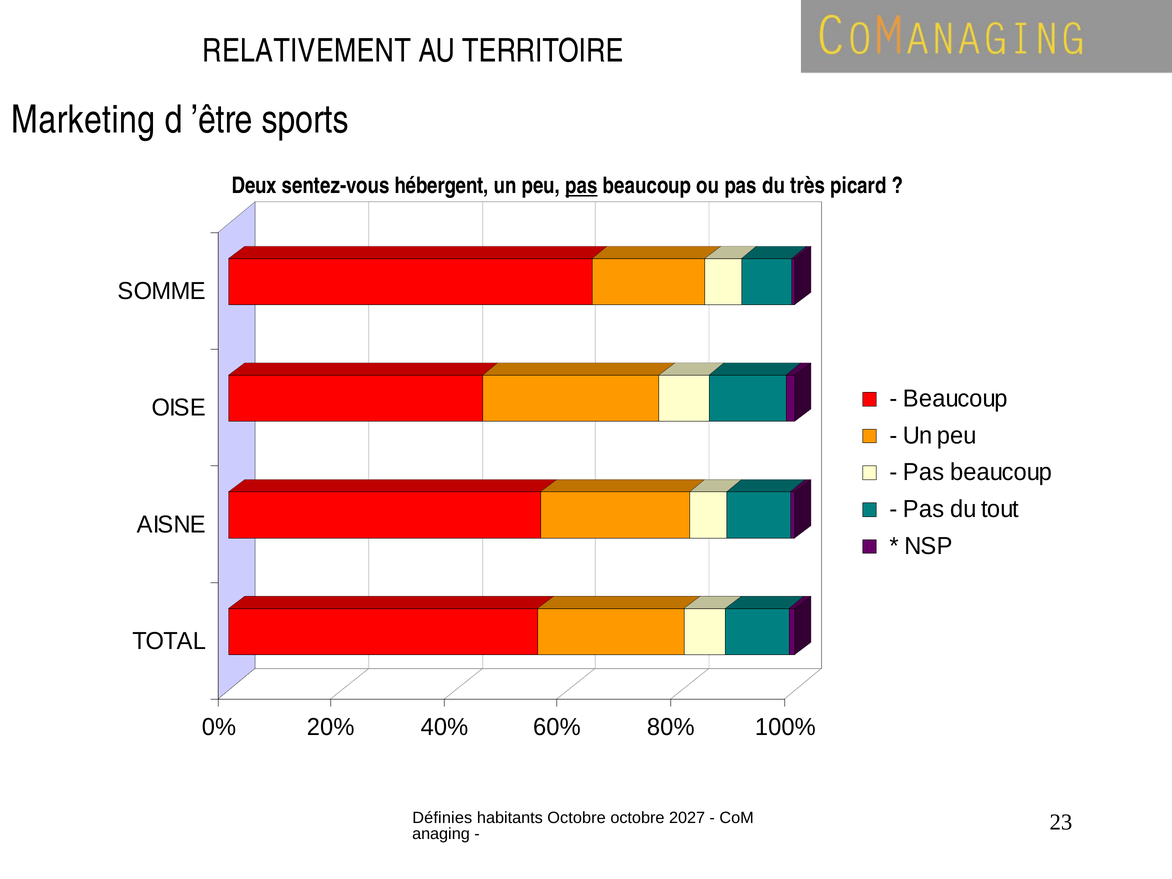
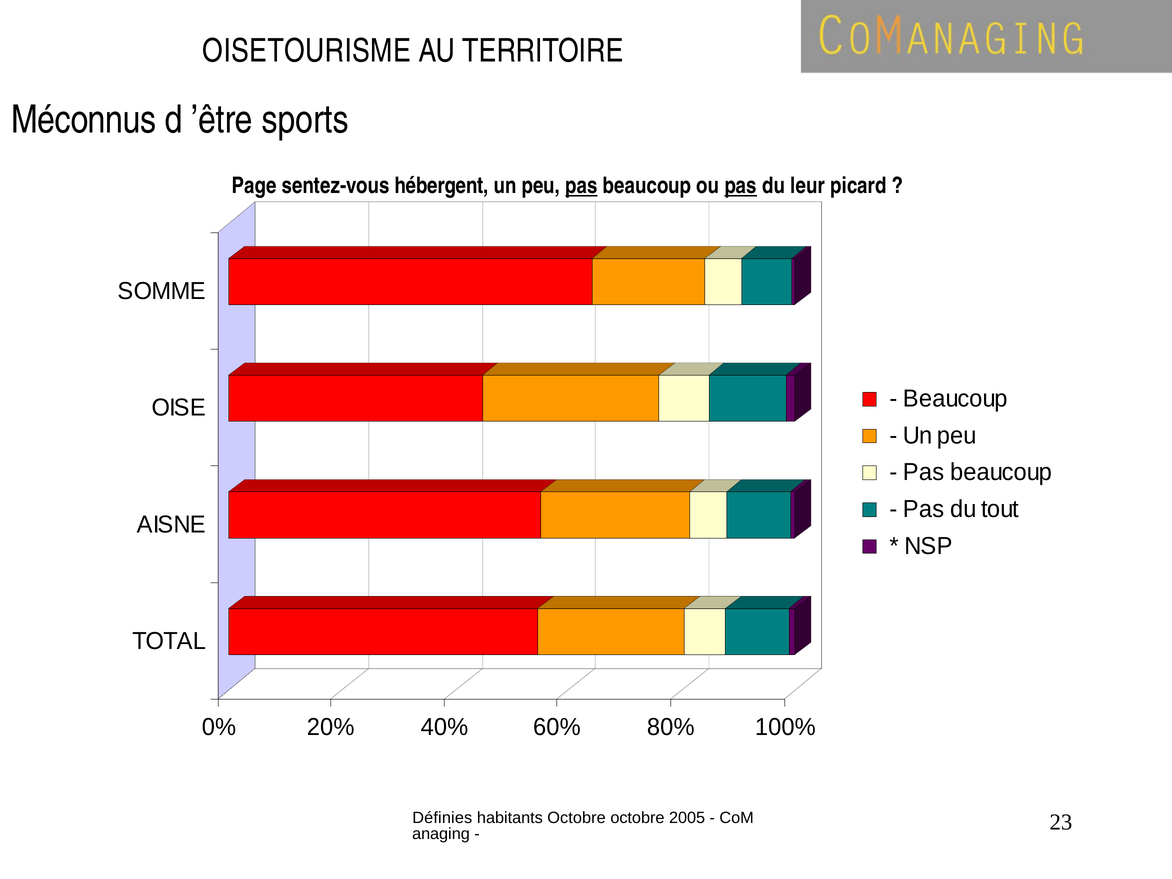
RELATIVEMENT: RELATIVEMENT -> OISETOURISME
Marketing: Marketing -> Méconnus
Deux: Deux -> Page
pas at (741, 186) underline: none -> present
très: très -> leur
2027: 2027 -> 2005
